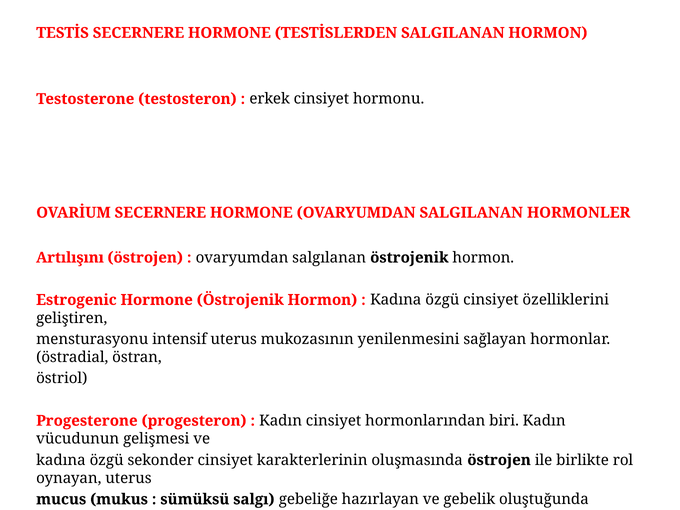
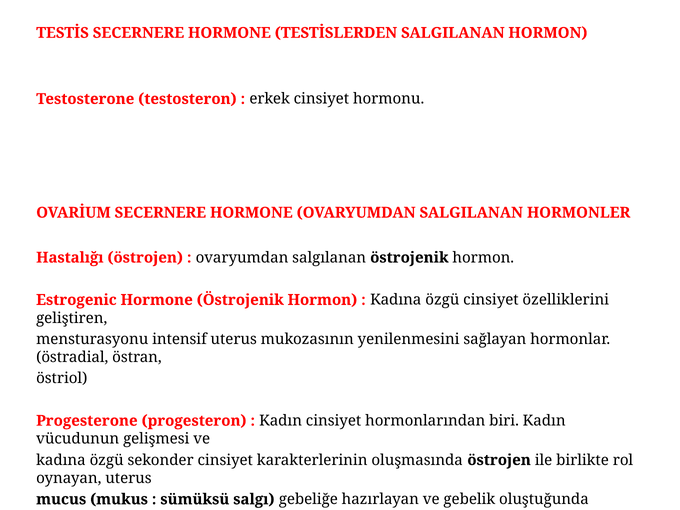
Artılışını: Artılışını -> Hastalığı
